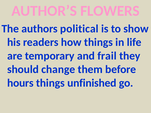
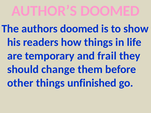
AUTHOR’S FLOWERS: FLOWERS -> DOOMED
authors political: political -> doomed
hours: hours -> other
